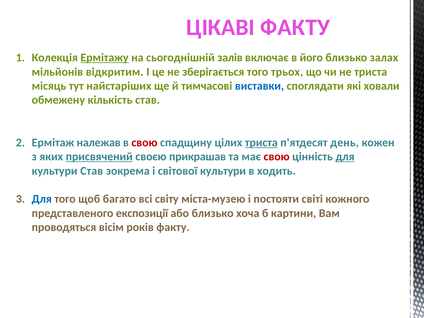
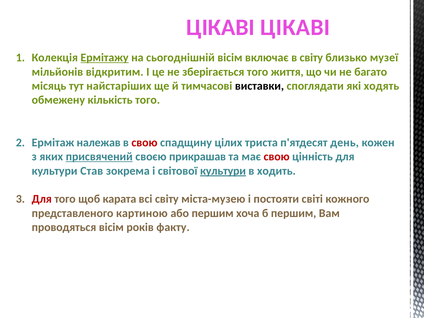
ЦІКАВІ ФАКТУ: ФАКТУ -> ЦІКАВІ
сьогоднішній залів: залів -> вісім
в його: його -> світу
залах: залах -> музеї
трьох: трьох -> життя
не триста: триста -> багато
виставки colour: blue -> black
ховали: ховали -> ходять
кількість став: став -> того
триста at (261, 143) underline: present -> none
для at (345, 157) underline: present -> none
культури at (223, 171) underline: none -> present
Для at (42, 199) colour: blue -> red
багато: багато -> карата
експозиції: експозиції -> картиною
або близько: близько -> першим
б картини: картини -> першим
